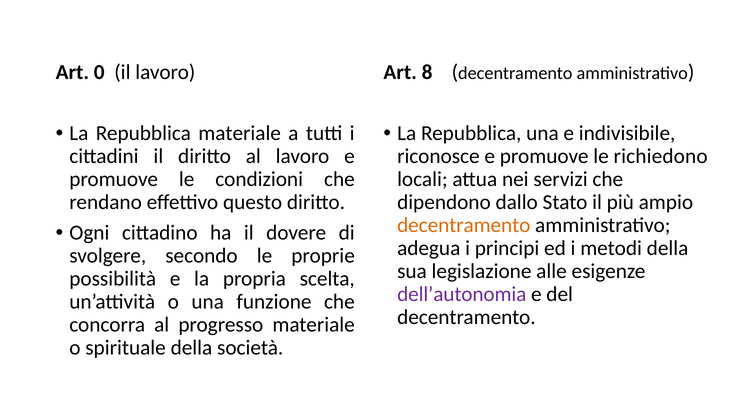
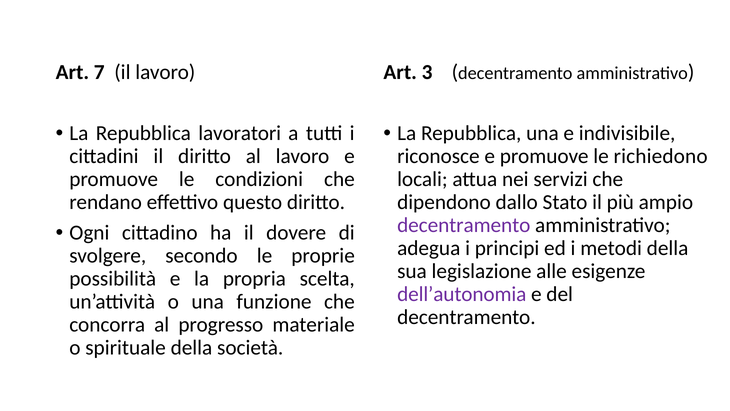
0: 0 -> 7
8: 8 -> 3
Repubblica materiale: materiale -> lavoratori
decentramento at (464, 225) colour: orange -> purple
